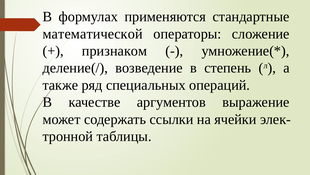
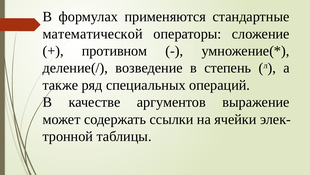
признаком: признаком -> противном
